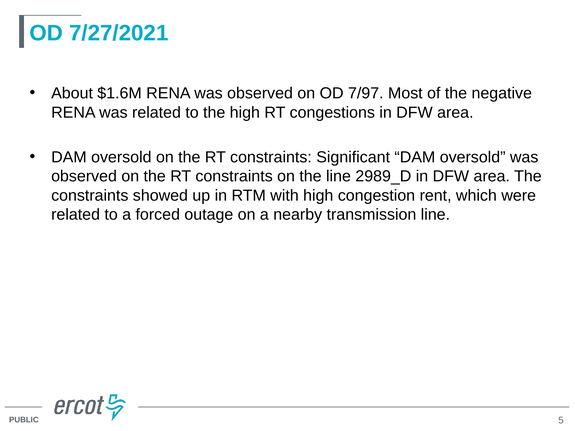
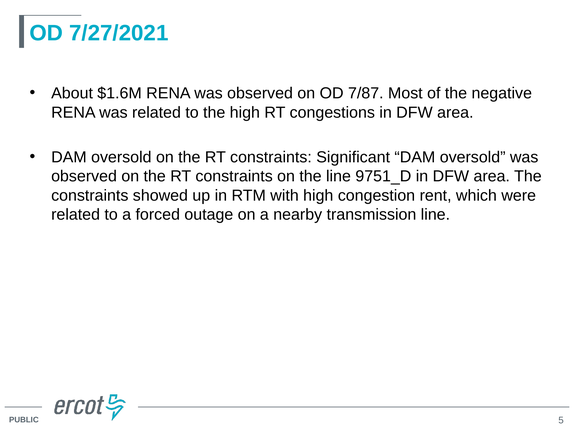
7/97: 7/97 -> 7/87
2989_D: 2989_D -> 9751_D
